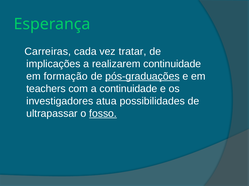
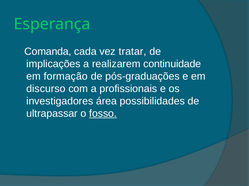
Carreiras: Carreiras -> Comanda
pós-graduações underline: present -> none
teachers: teachers -> discurso
a continuidade: continuidade -> profissionais
atua: atua -> área
